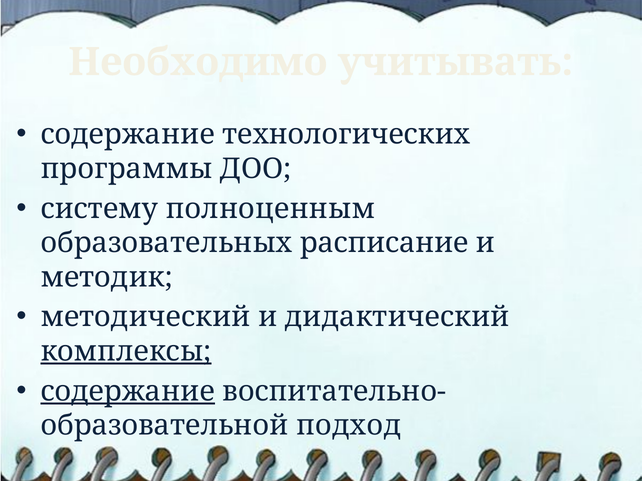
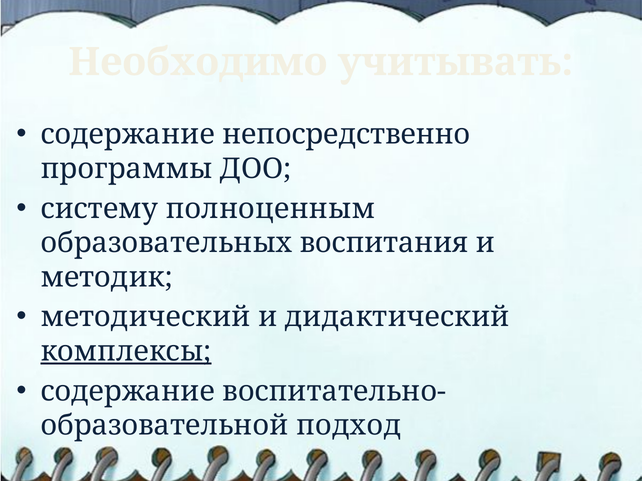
технологических: технологических -> непосредственно
расписание: расписание -> воспитания
содержание at (128, 392) underline: present -> none
